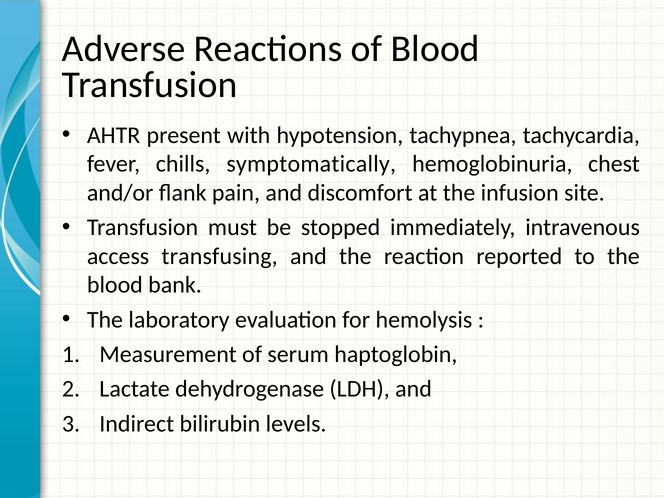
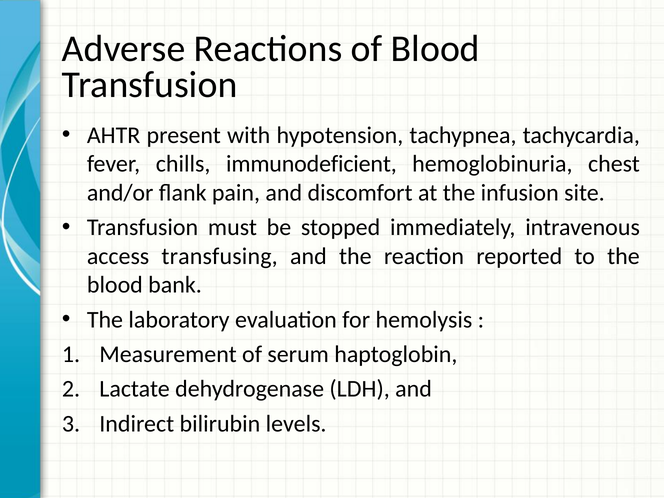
symptomatically: symptomatically -> immunodeficient
